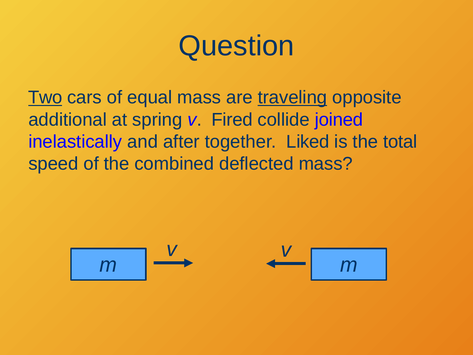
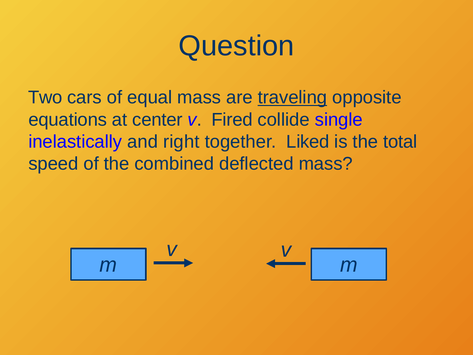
Two underline: present -> none
additional: additional -> equations
spring: spring -> center
joined: joined -> single
after: after -> right
